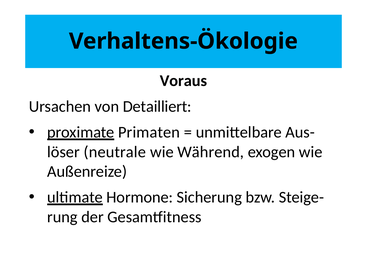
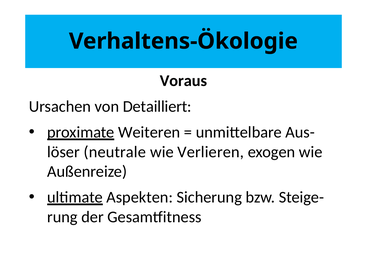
Primaten: Primaten -> Weiteren
Während: Während -> Verlieren
Hormone: Hormone -> Aspekten
